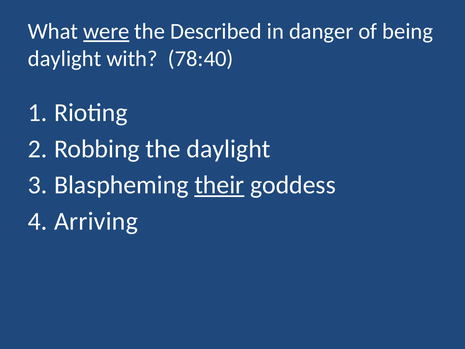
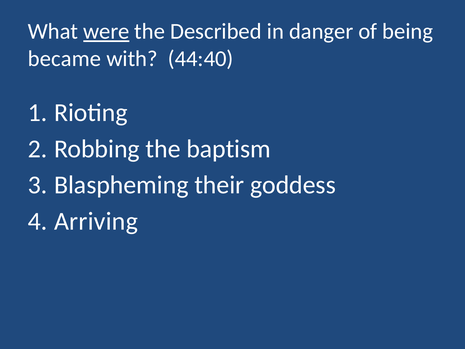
daylight at (65, 59): daylight -> became
78:40: 78:40 -> 44:40
the daylight: daylight -> baptism
their underline: present -> none
